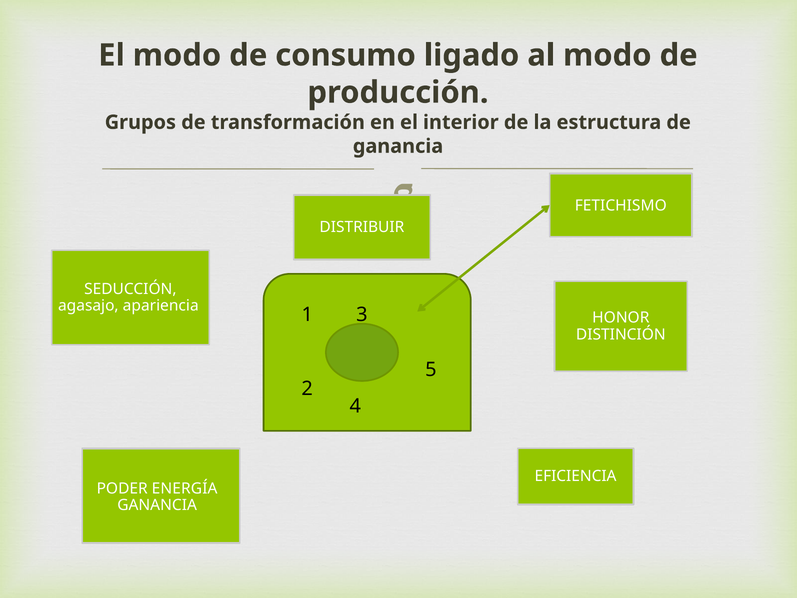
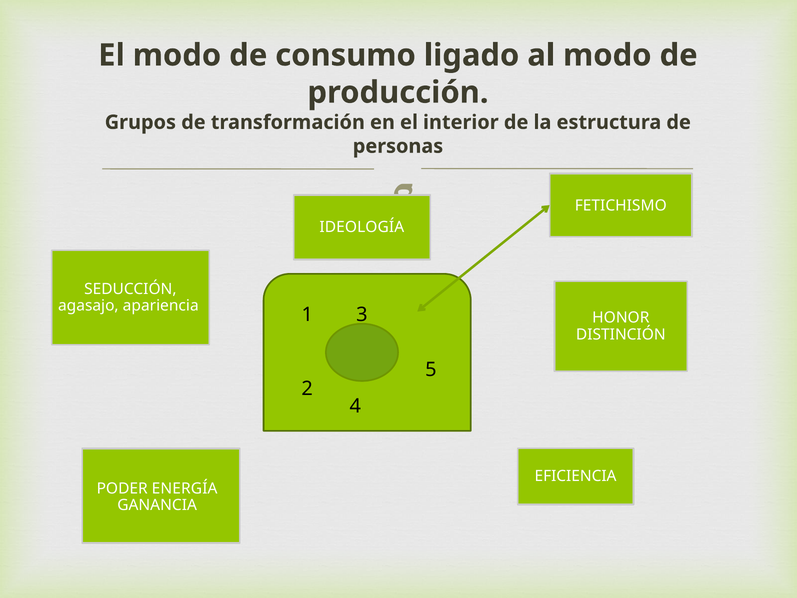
ganancia at (398, 146): ganancia -> personas
DISTRIBUIR: DISTRIBUIR -> IDEOLOGÍA
